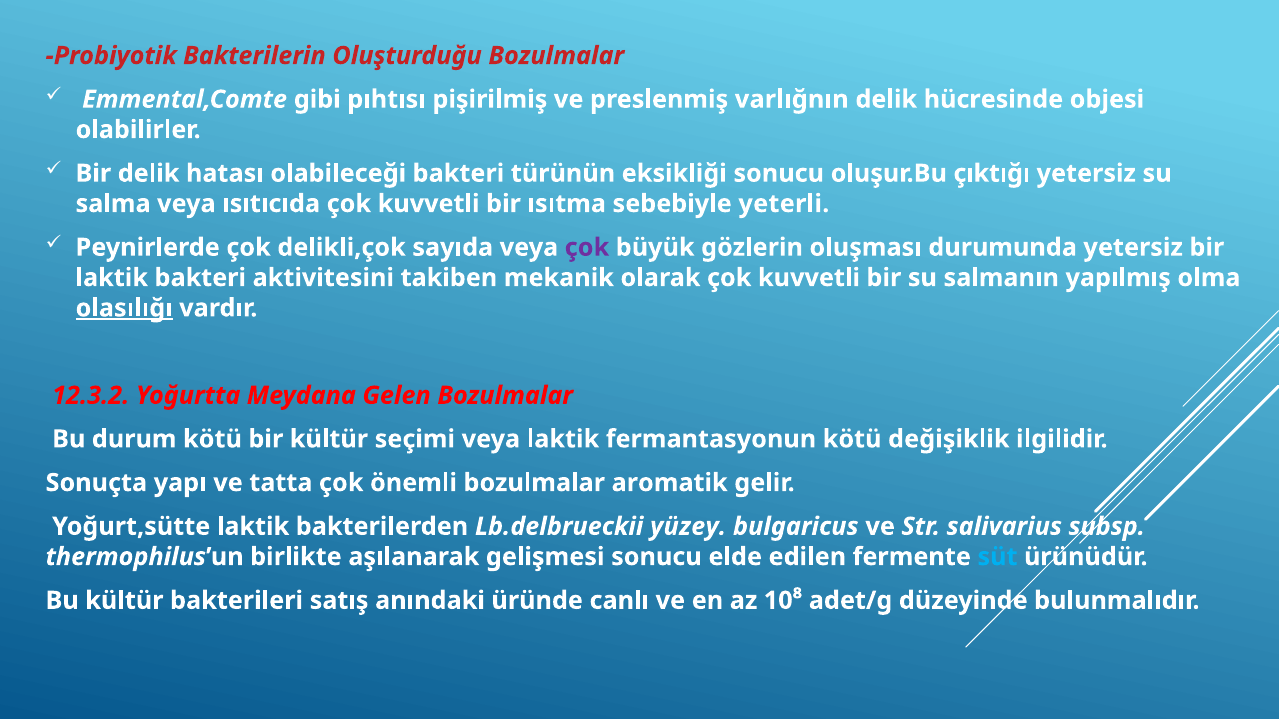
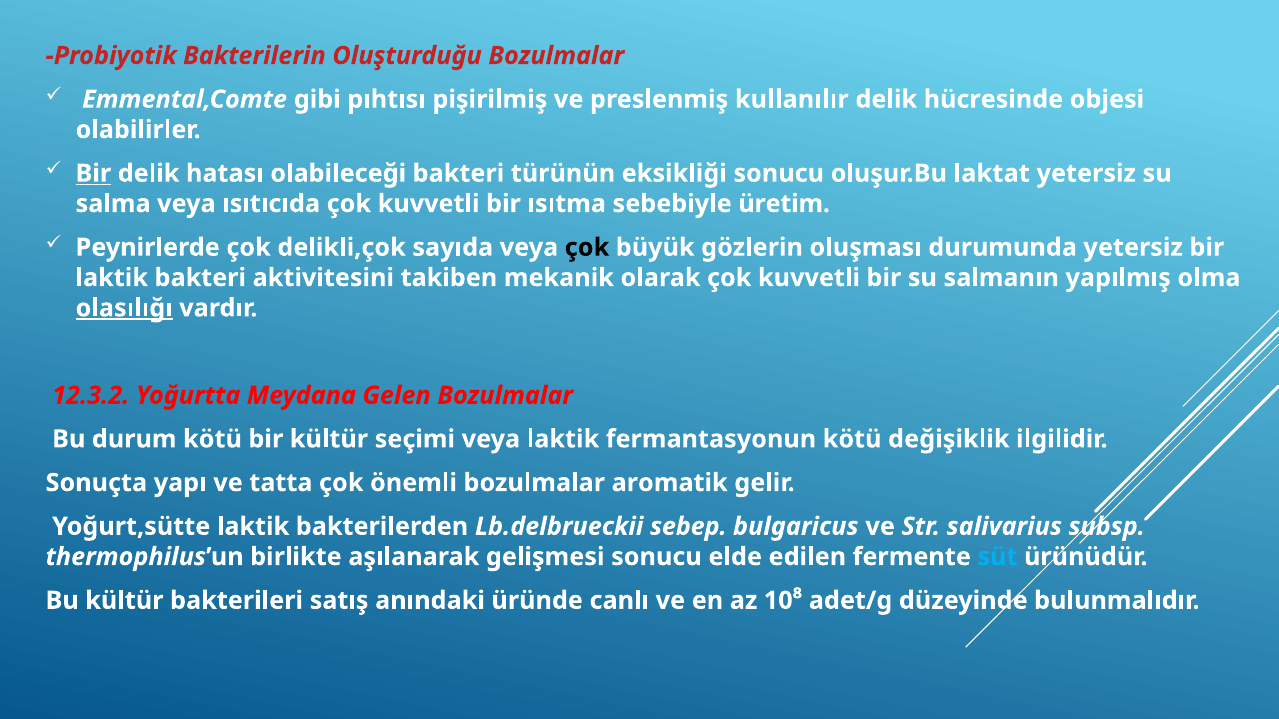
varlığnın: varlığnın -> kullanılır
Bir at (93, 173) underline: none -> present
çıktığı: çıktığı -> laktat
yeterli: yeterli -> üretim
çok at (587, 248) colour: purple -> black
yüzey: yüzey -> sebep
